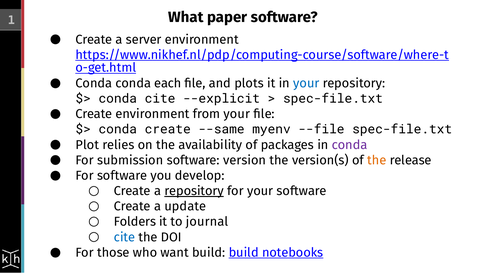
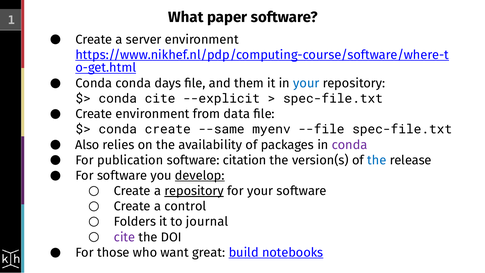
each: each -> days
plots: plots -> them
from your: your -> data
Plot: Plot -> Also
submission: submission -> publication
version: version -> citation
the at (377, 160) colour: orange -> blue
develop underline: none -> present
update: update -> control
cite at (125, 237) colour: blue -> purple
want build: build -> great
